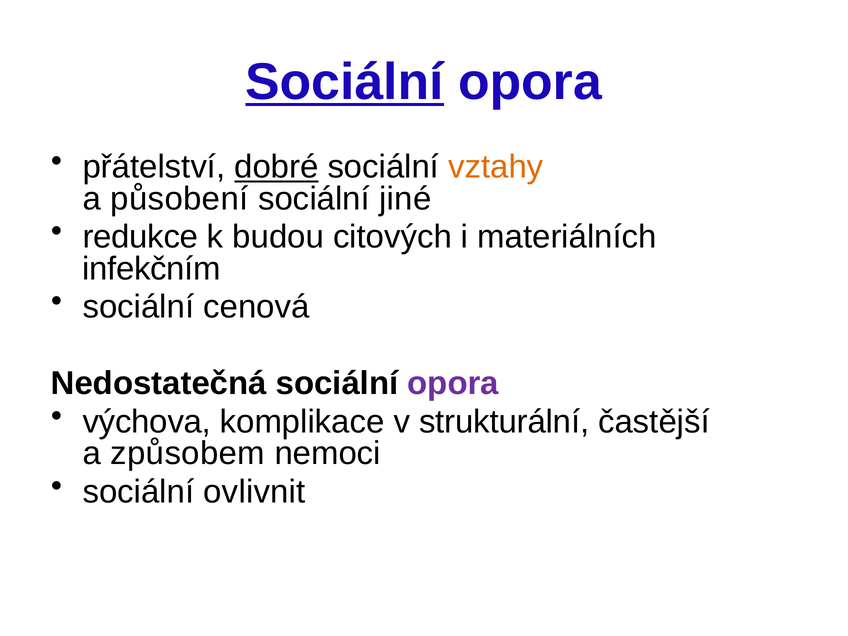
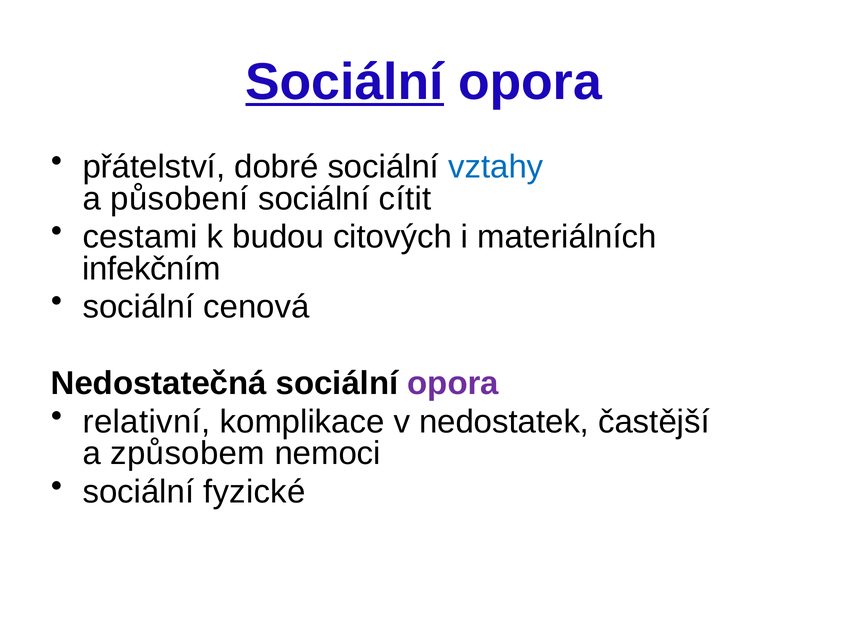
dobré underline: present -> none
vztahy colour: orange -> blue
jiné: jiné -> cítit
redukce: redukce -> cestami
výchova: výchova -> relativní
strukturální: strukturální -> nedostatek
ovlivnit: ovlivnit -> fyzické
